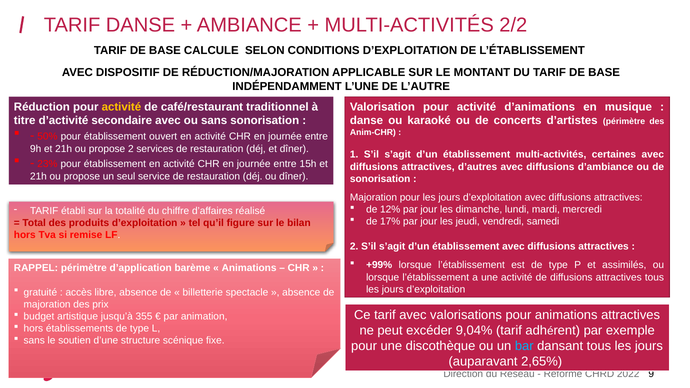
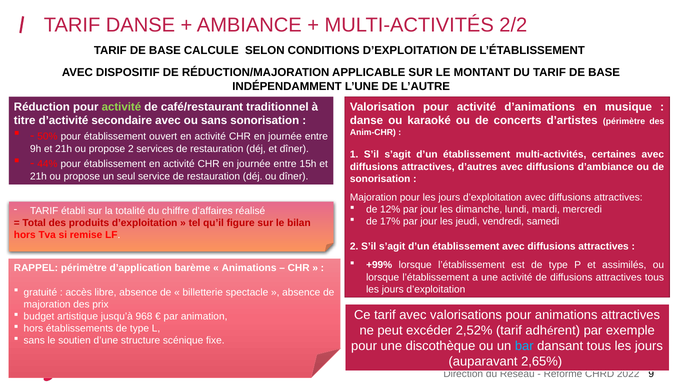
activité at (121, 107) colour: yellow -> light green
23%: 23% -> 44%
355: 355 -> 968
9,04%: 9,04% -> 2,52%
